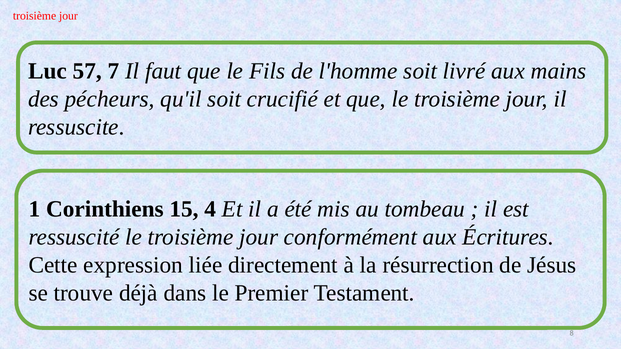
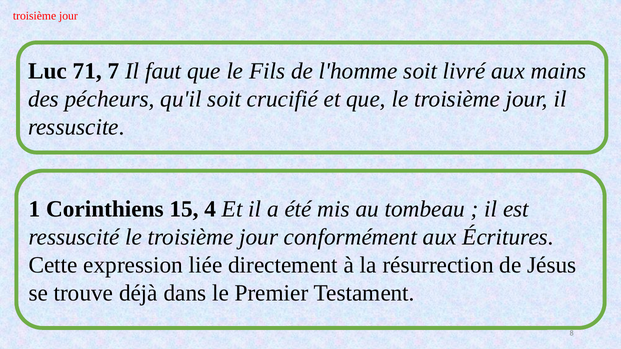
57: 57 -> 71
